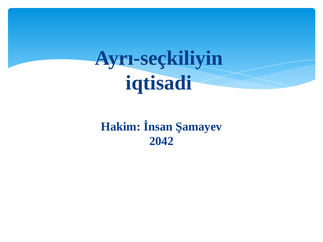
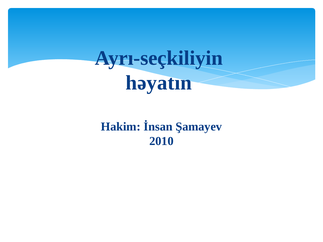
iqtisadi: iqtisadi -> həyatın
2042: 2042 -> 2010
